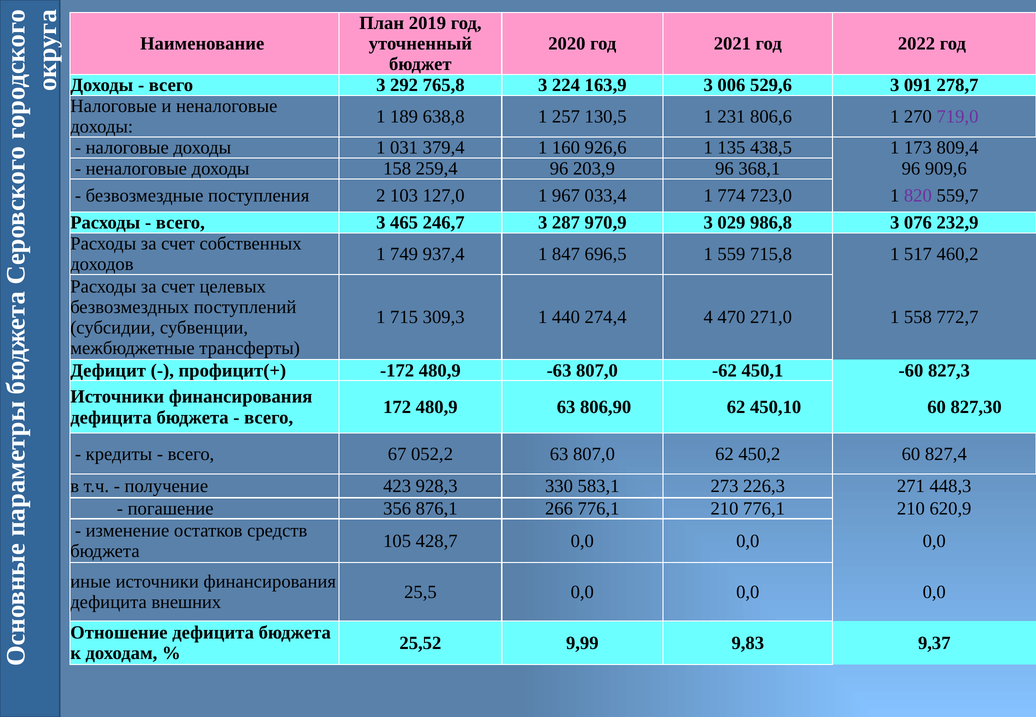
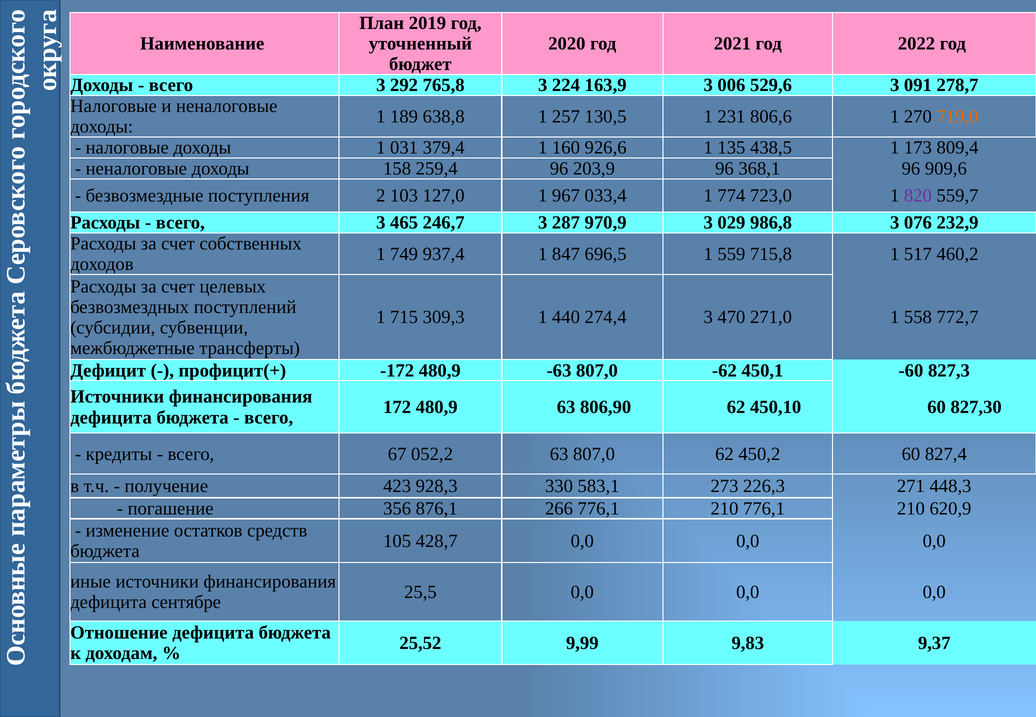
719,0 colour: purple -> orange
274,4 4: 4 -> 3
внешних: внешних -> сентябре
